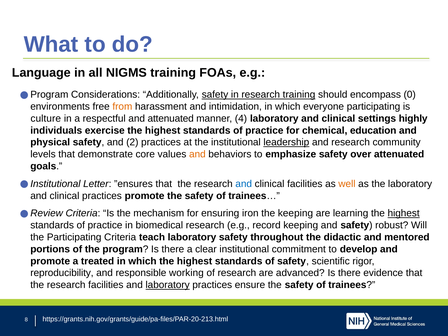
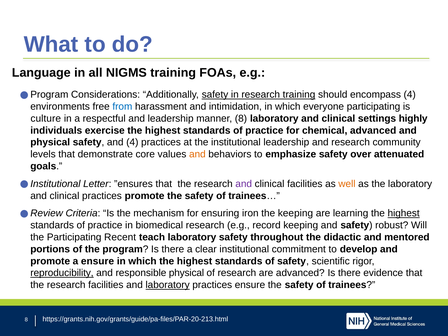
encompass 0: 0 -> 4
from colour: orange -> blue
and attenuated: attenuated -> leadership
manner 4: 4 -> 8
chemical education: education -> advanced
and 2: 2 -> 4
leadership at (286, 142) underline: present -> none
and at (244, 184) colour: blue -> purple
Participating Criteria: Criteria -> Recent
a treated: treated -> ensure
reproducibility underline: none -> present
responsible working: working -> physical
